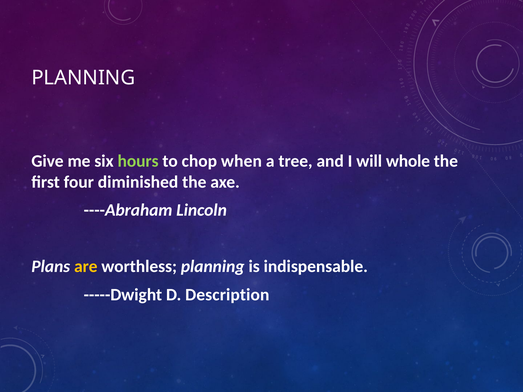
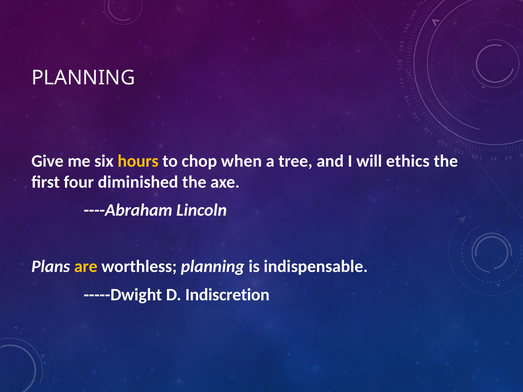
hours colour: light green -> yellow
whole: whole -> ethics
Description: Description -> Indiscretion
